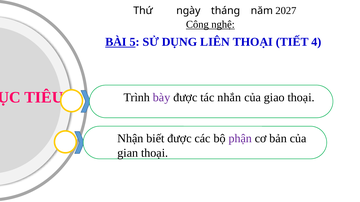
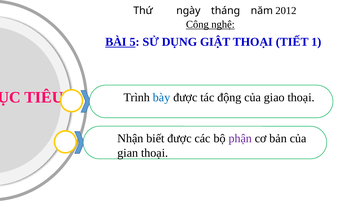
2027: 2027 -> 2012
LIÊN: LIÊN -> GIẬT
4: 4 -> 1
bày colour: purple -> blue
nhắn: nhắn -> động
